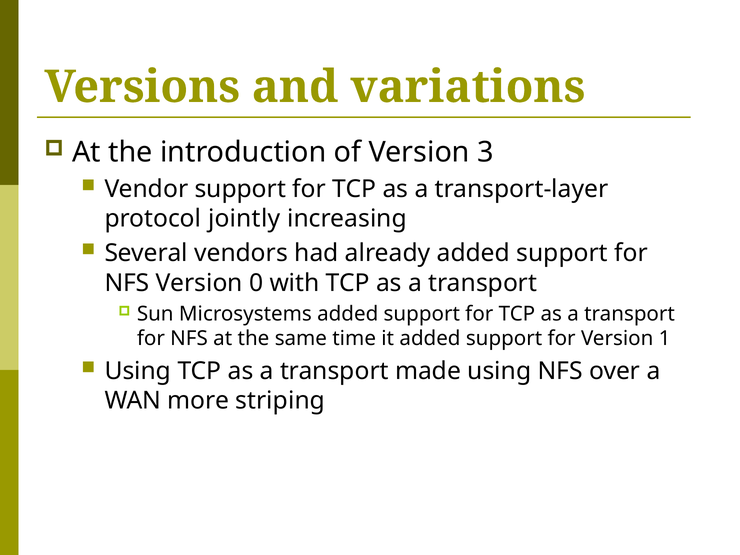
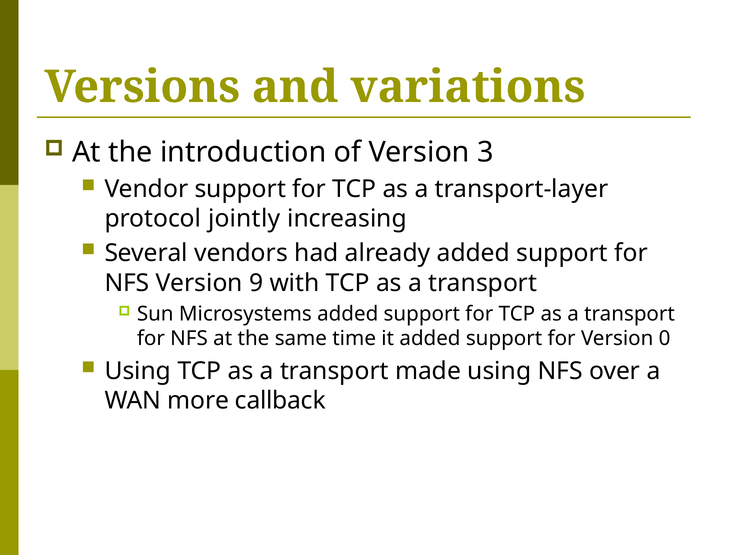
0: 0 -> 9
1: 1 -> 0
striping: striping -> callback
